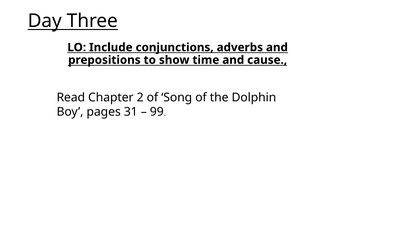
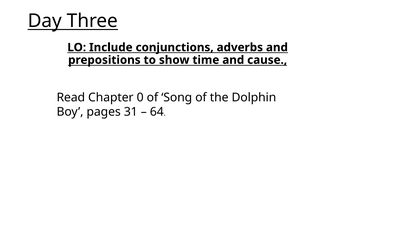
2: 2 -> 0
99: 99 -> 64
